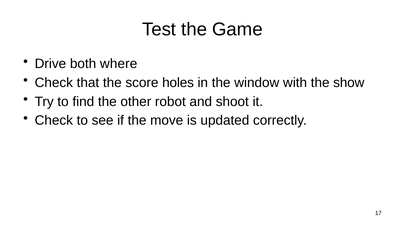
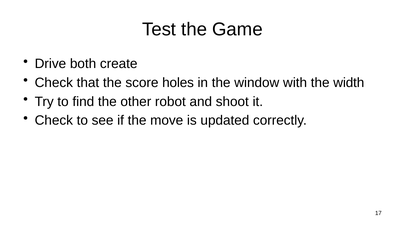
where: where -> create
show: show -> width
